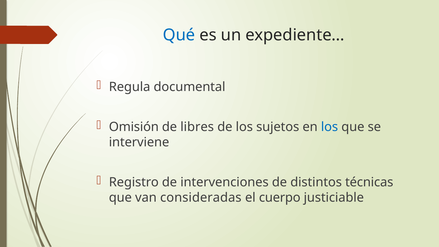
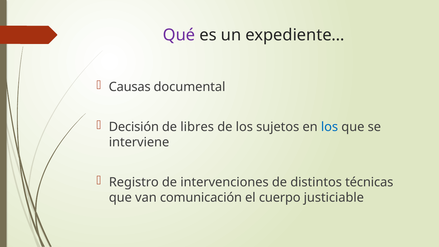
Qué colour: blue -> purple
Regula: Regula -> Causas
Omisión: Omisión -> Decisión
consideradas: consideradas -> comunicación
